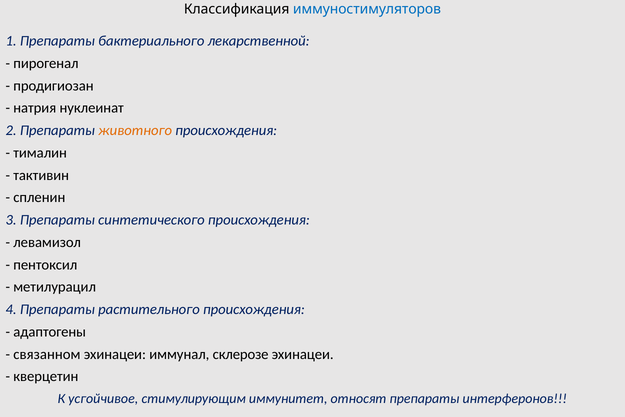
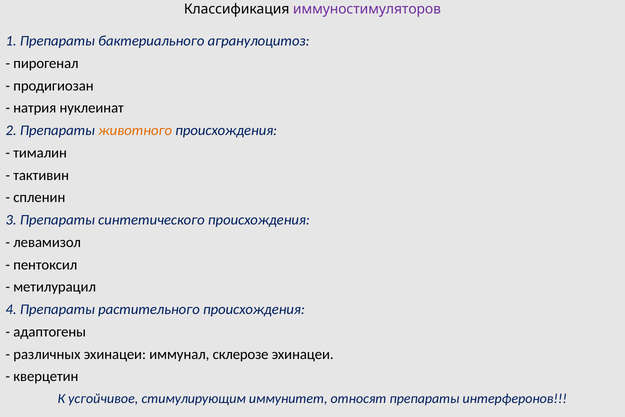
иммуностимуляторов colour: blue -> purple
лекарственной: лекарственной -> агранулоцитоз
связанном: связанном -> различных
